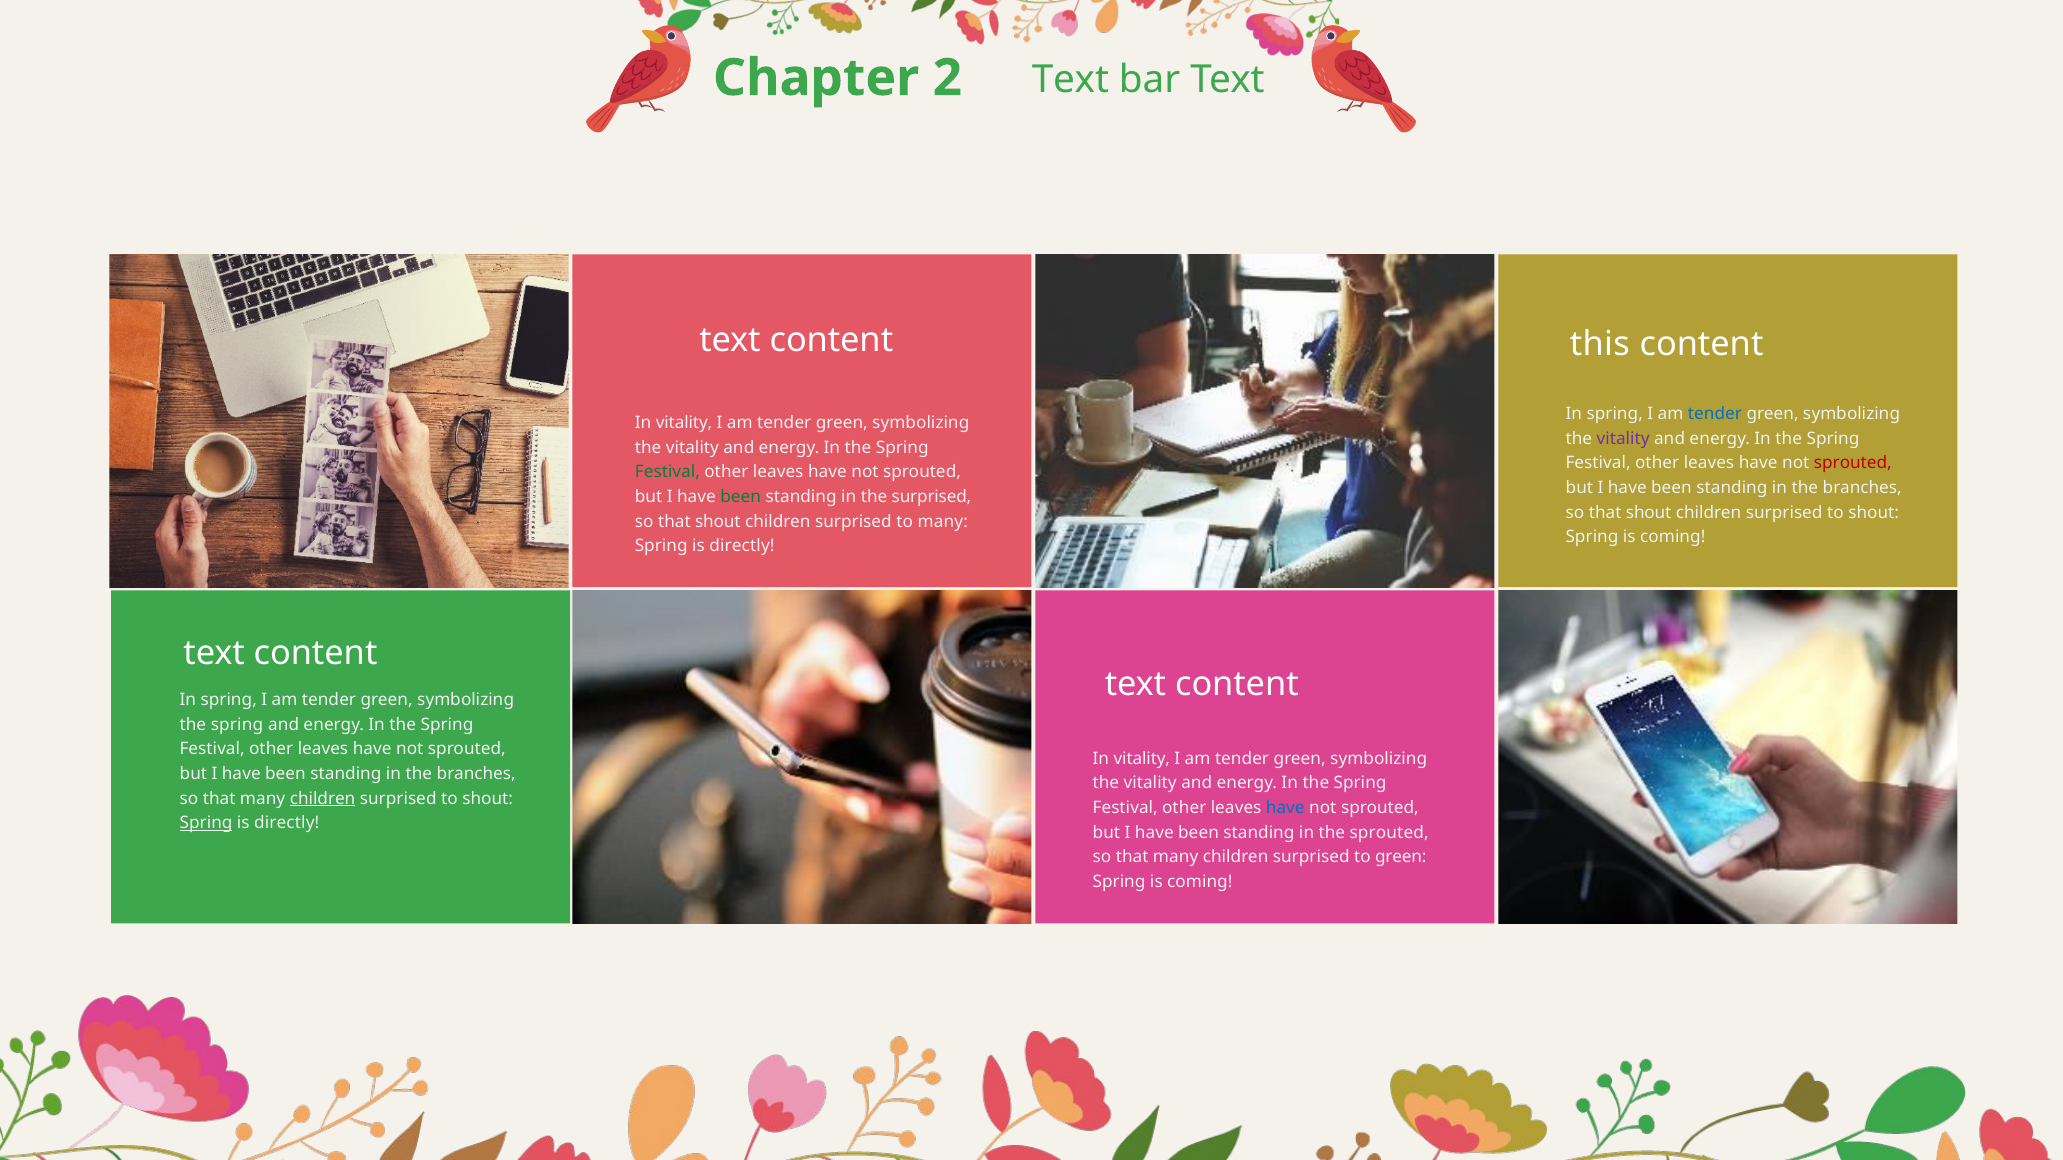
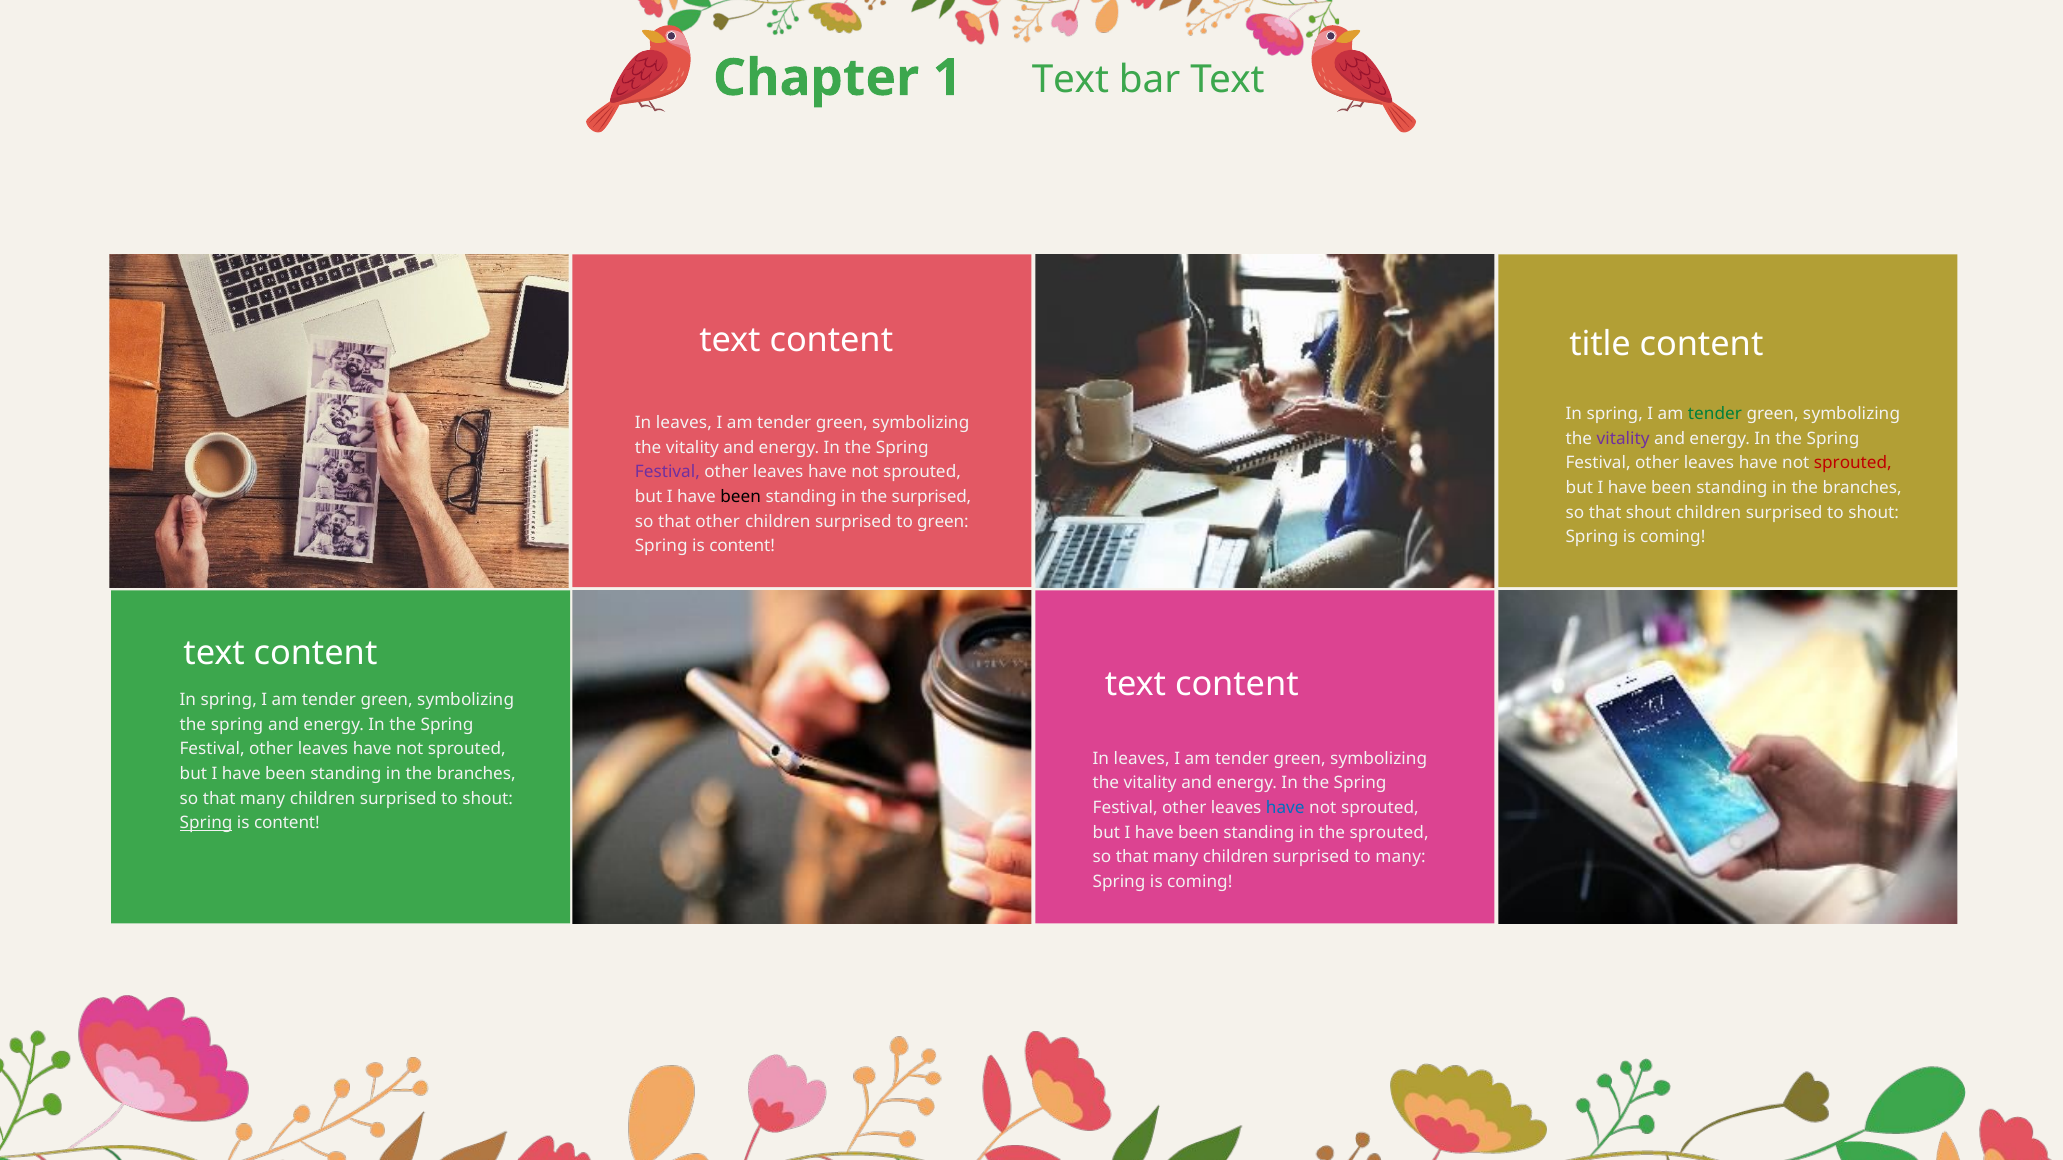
2: 2 -> 1
this: this -> title
tender at (1715, 414) colour: blue -> green
vitality at (684, 423): vitality -> leaves
Festival at (667, 472) colour: green -> purple
been at (741, 497) colour: green -> black
shout at (718, 522): shout -> other
to many: many -> green
directly at (742, 546): directly -> content
vitality at (1142, 759): vitality -> leaves
children at (323, 799) underline: present -> none
directly at (287, 823): directly -> content
to green: green -> many
